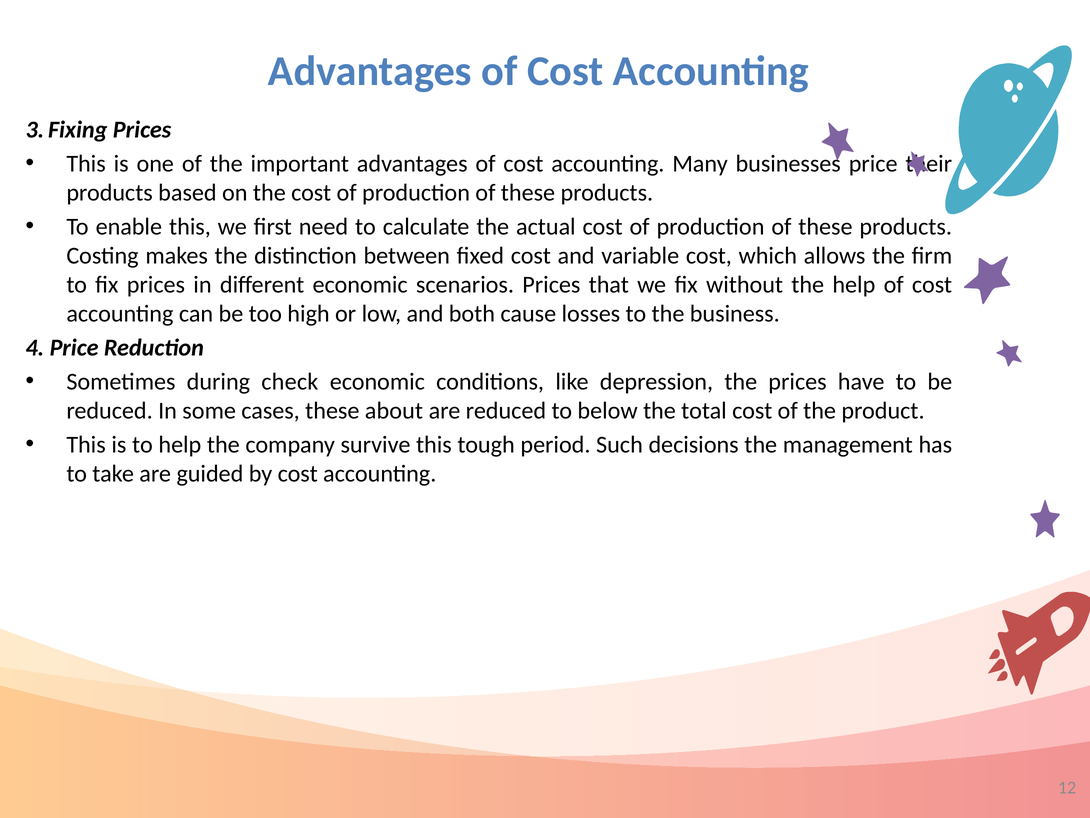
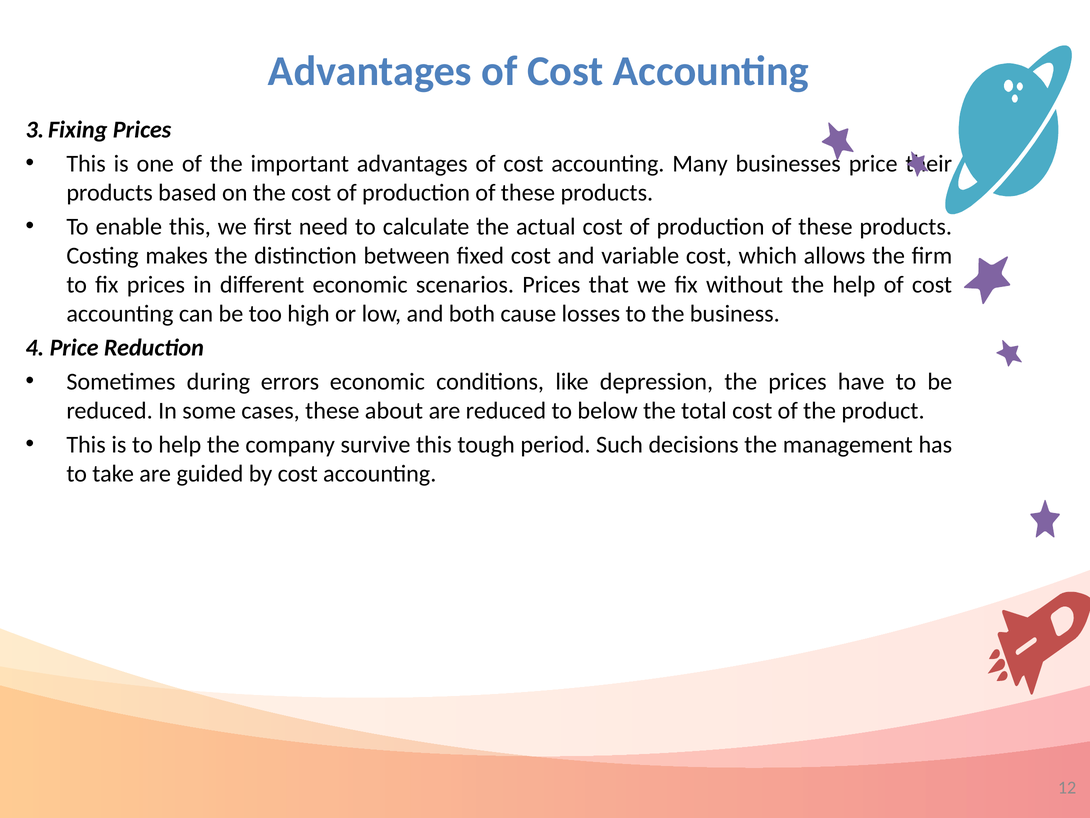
check: check -> errors
